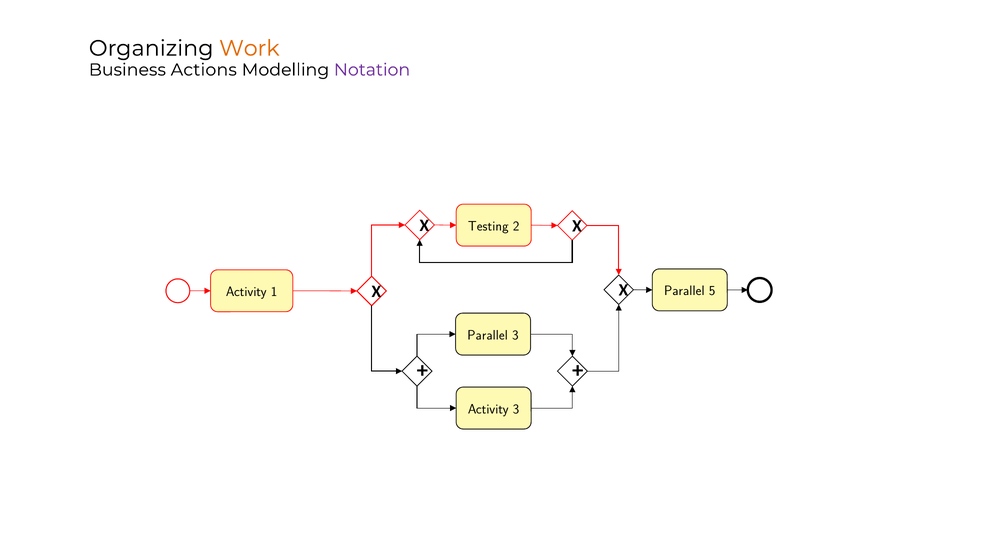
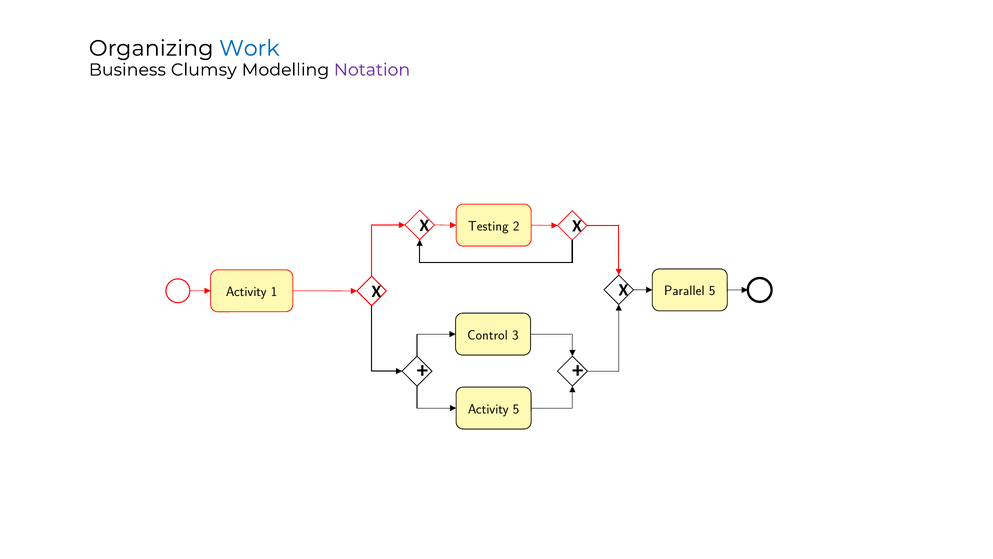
Work colour: orange -> blue
Actions: Actions -> Clumsy
Parallel at (488, 335): Parallel -> Control
Activity 3: 3 -> 5
